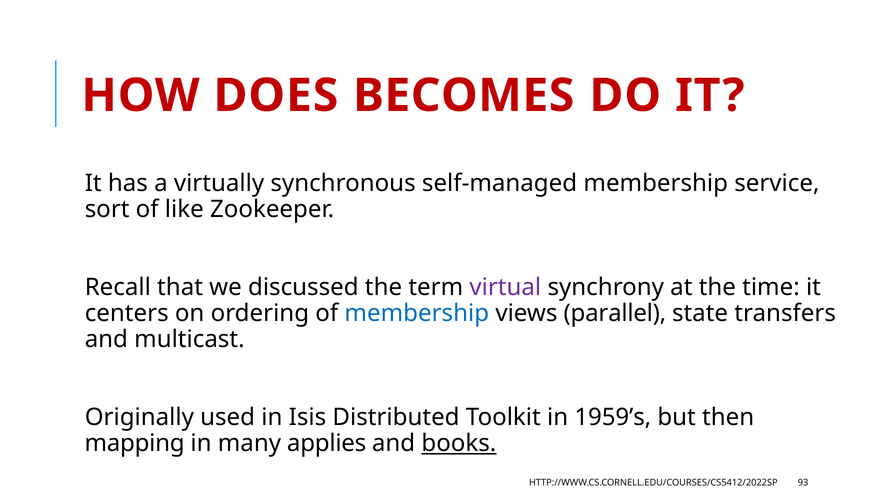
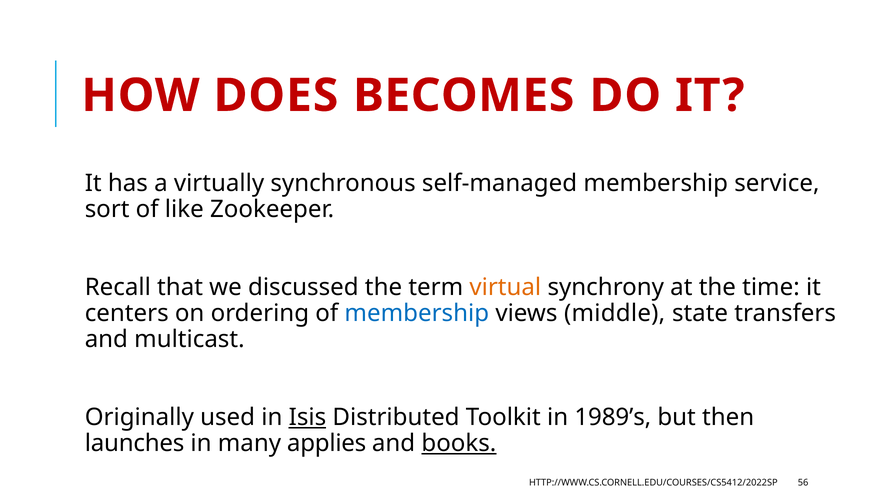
virtual colour: purple -> orange
parallel: parallel -> middle
Isis underline: none -> present
1959’s: 1959’s -> 1989’s
mapping: mapping -> launches
93: 93 -> 56
